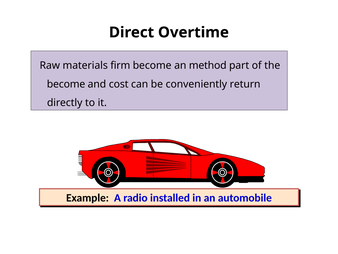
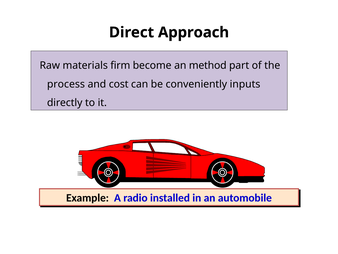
Overtime: Overtime -> Approach
become at (66, 84): become -> process
return: return -> inputs
